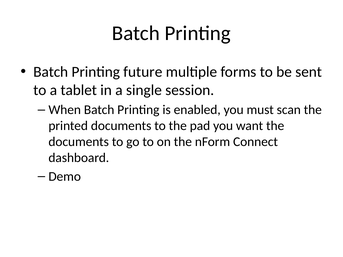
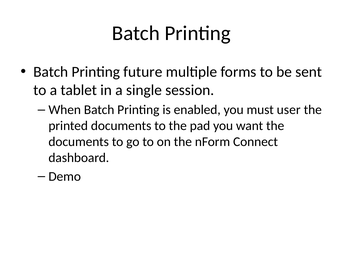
scan: scan -> user
